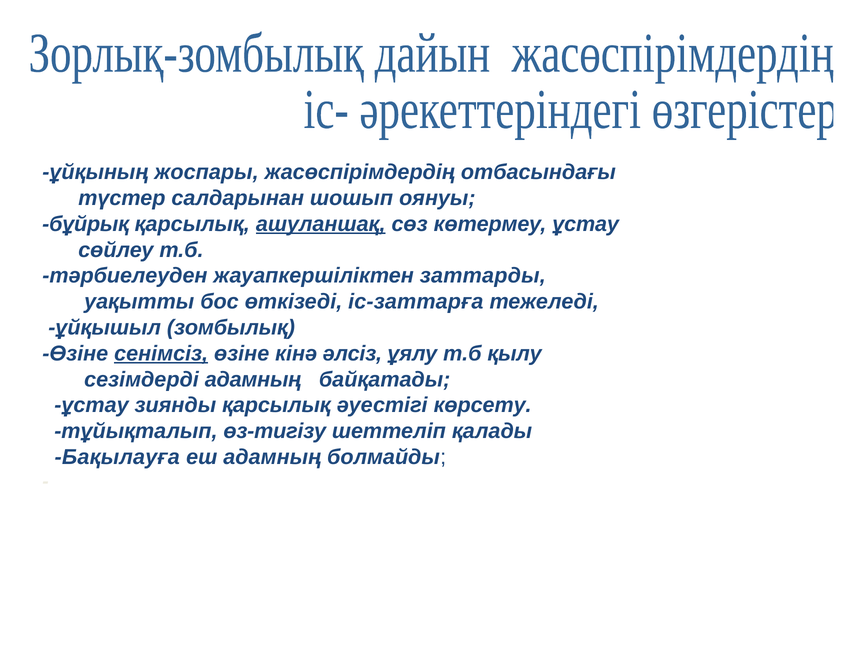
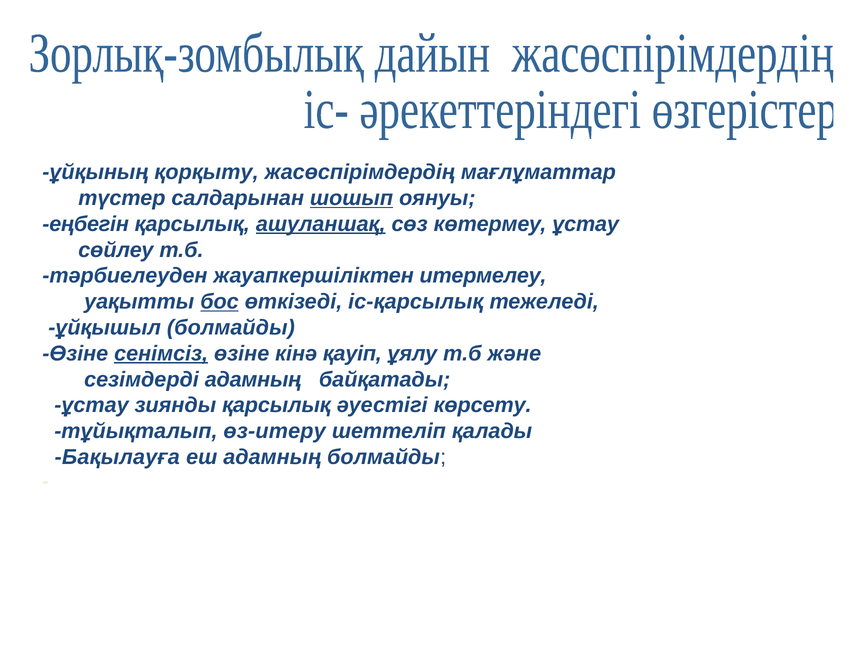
жоспары: жоспары -> қорқыту
отбасындағы: отбасындағы -> мағлұматтар
шошып underline: none -> present
бұйрық: бұйрық -> еңбегін
заттарды: заттарды -> итермелеу
бос underline: none -> present
іс-заттарға: іс-заттарға -> іс-қарсылық
ұйқышыл зомбылық: зомбылық -> болмайды
әлсіз: әлсіз -> қауіп
қылу: қылу -> және
өз-тигізу: өз-тигізу -> өз-итеру
